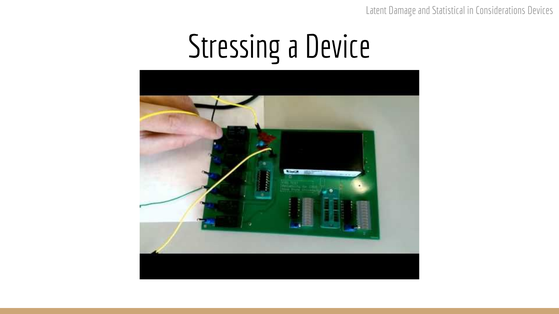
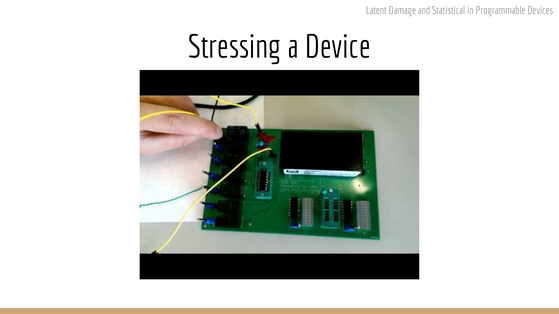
Considerations: Considerations -> Programmable
